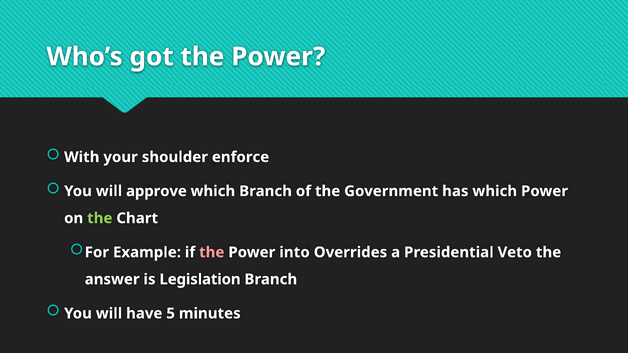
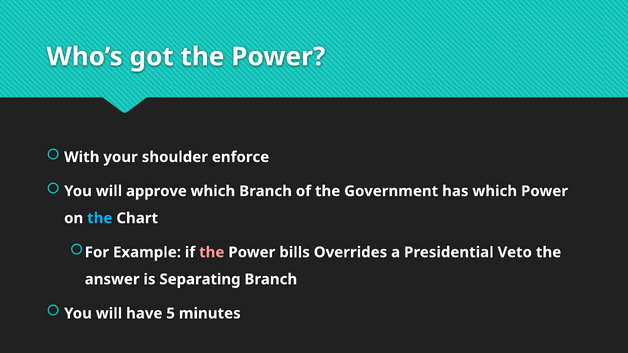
the at (100, 218) colour: light green -> light blue
into: into -> bills
Legislation: Legislation -> Separating
